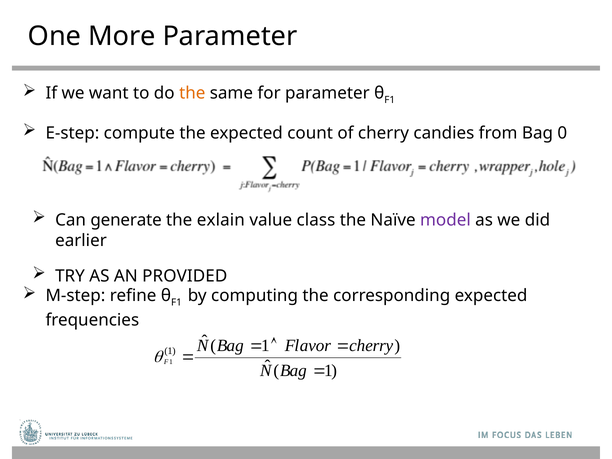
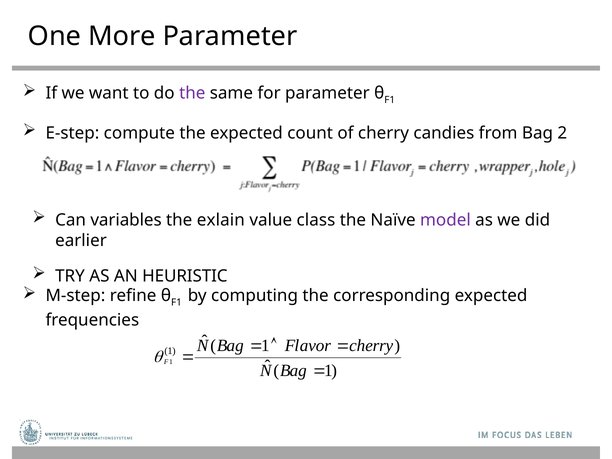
the at (192, 93) colour: orange -> purple
0: 0 -> 2
generate: generate -> variables
PROVIDED: PROVIDED -> HEURISTIC
